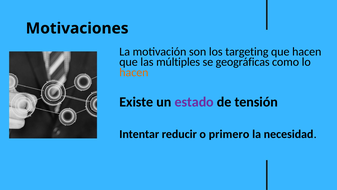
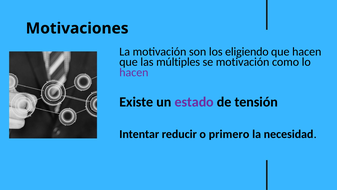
targeting: targeting -> eligiendo
se geográficas: geográficas -> motivación
hacen at (134, 72) colour: orange -> purple
